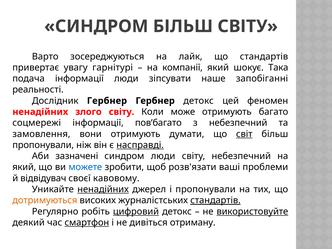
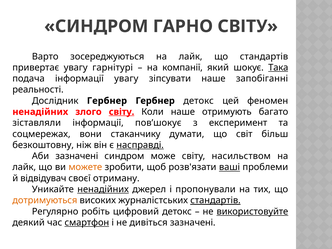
СИНДРОМ БІЛЬШ: БІЛЬШ -> ГАРНО
Така underline: none -> present
інформації люди: люди -> увагу
світу at (122, 112) underline: none -> present
Коли може: може -> наше
соцмережі: соцмережі -> зіставляли
пов’багато: пов’багато -> пов’шокує
з небезпечний: небезпечний -> експеримент
замовлення: замовлення -> соцмережах
вони отримують: отримують -> стаканчику
світ underline: present -> none
пропонували at (43, 145): пропонували -> безкоштовну
синдром люди: люди -> може
світу небезпечний: небезпечний -> насильством
який at (24, 167): який -> лайк
можете colour: blue -> orange
ваші underline: none -> present
кавовому: кавовому -> отриману
цифровий underline: present -> none
дивіться отриману: отриману -> зазначені
